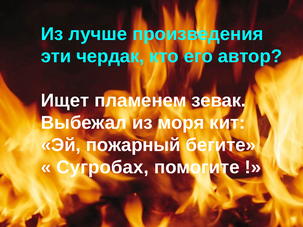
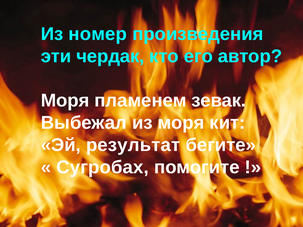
лучше: лучше -> номер
Ищет at (65, 101): Ищет -> Моря
пожарный: пожарный -> результат
